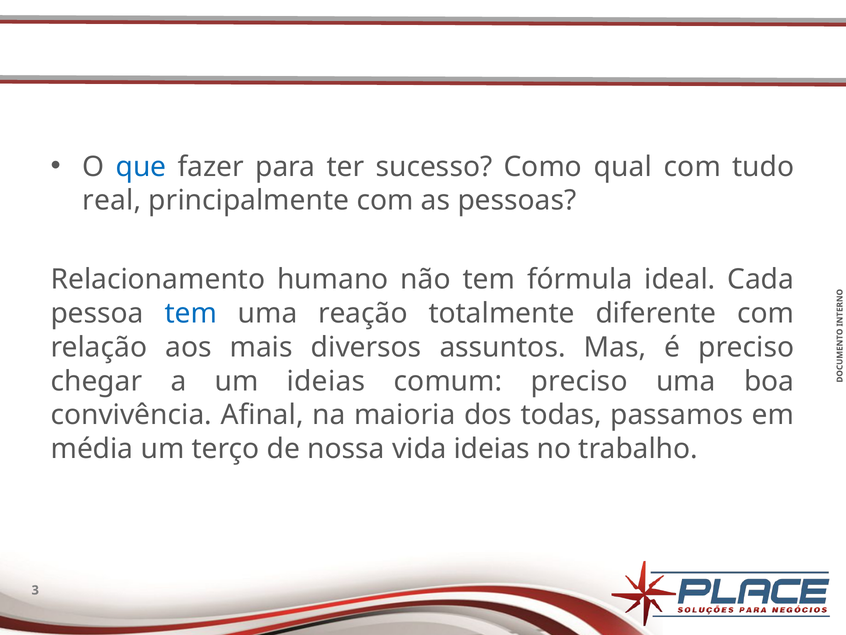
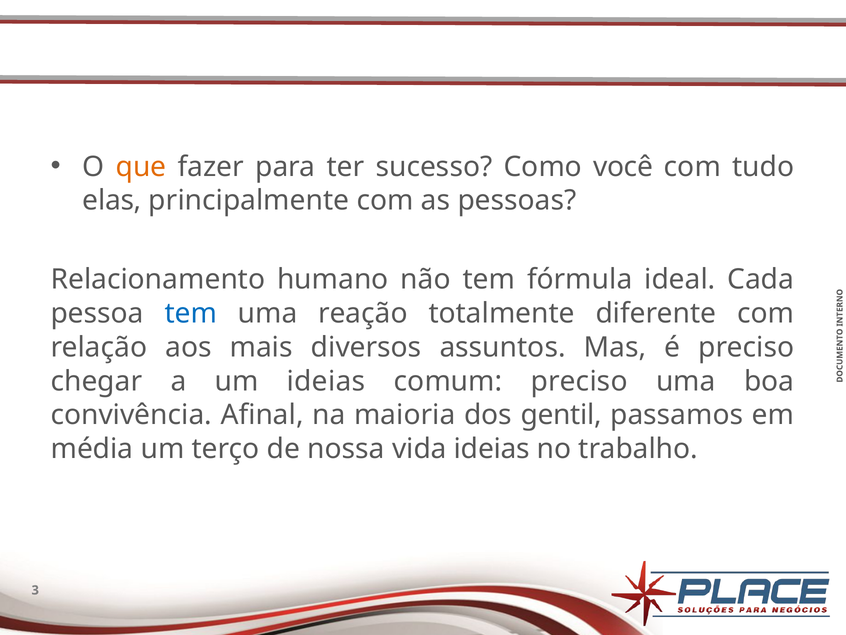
que colour: blue -> orange
qual: qual -> você
real: real -> elas
todas: todas -> gentil
